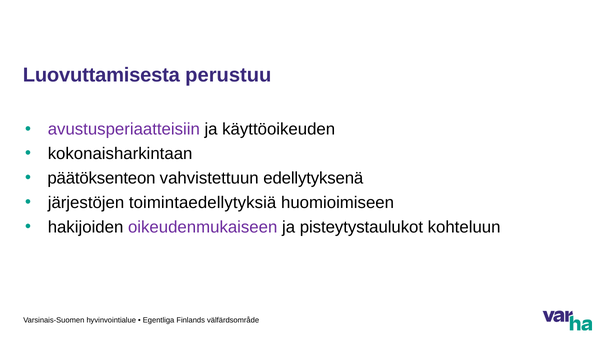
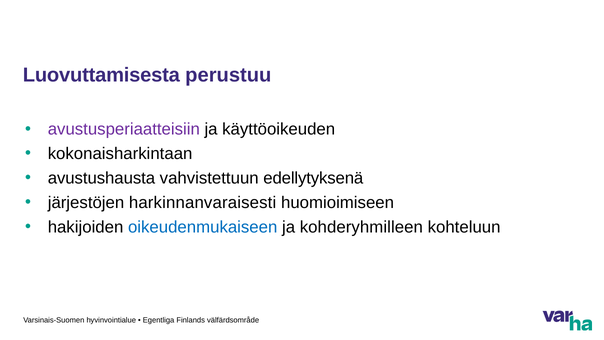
päätöksenteon: päätöksenteon -> avustushausta
toimintaedellytyksiä: toimintaedellytyksiä -> harkinnanvaraisesti
oikeudenmukaiseen colour: purple -> blue
pisteytystaulukot: pisteytystaulukot -> kohderyhmilleen
